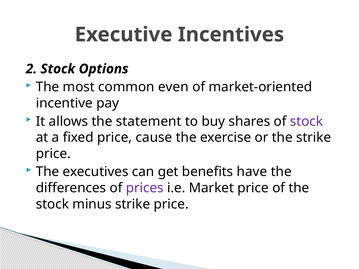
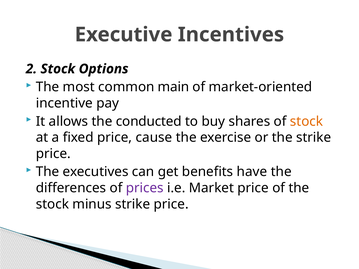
even: even -> main
statement: statement -> conducted
stock at (307, 121) colour: purple -> orange
